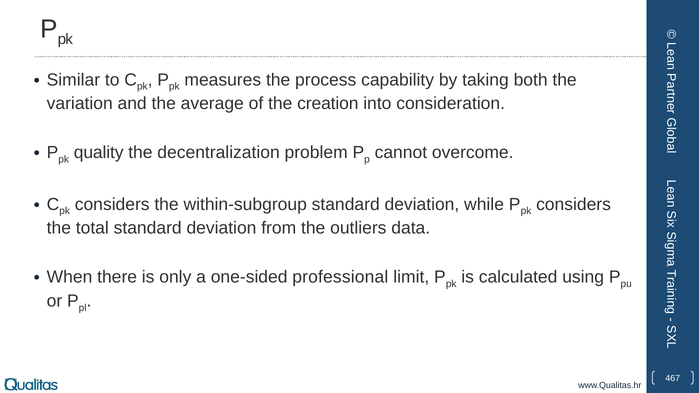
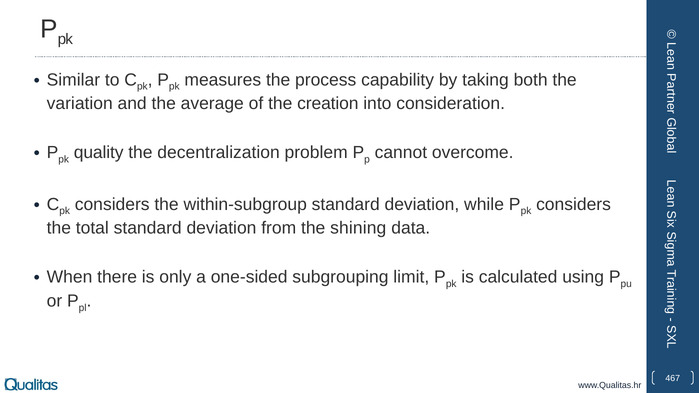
outliers: outliers -> shining
professional: professional -> subgrouping
